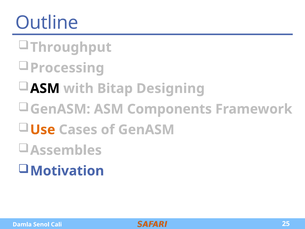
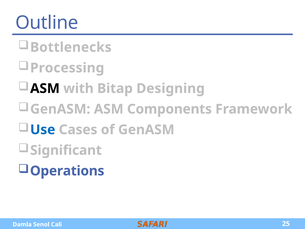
Throughput: Throughput -> Bottlenecks
Use colour: orange -> blue
Assembles: Assembles -> Significant
Motivation: Motivation -> Operations
